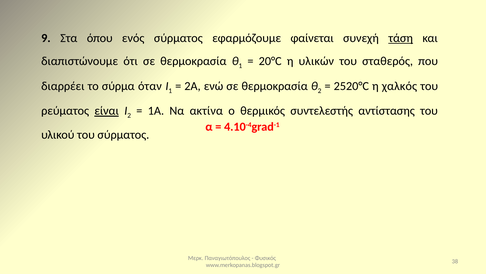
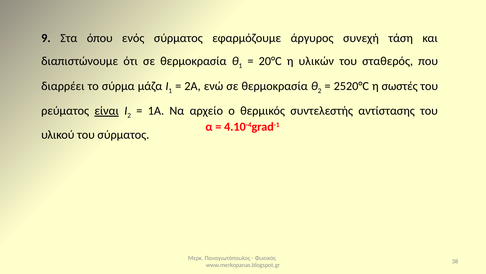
φαίνεται: φαίνεται -> άργυρος
τάση underline: present -> none
όταν: όταν -> μάζα
χαλκός: χαλκός -> σωστές
ακτίνα: ακτίνα -> αρχείο
